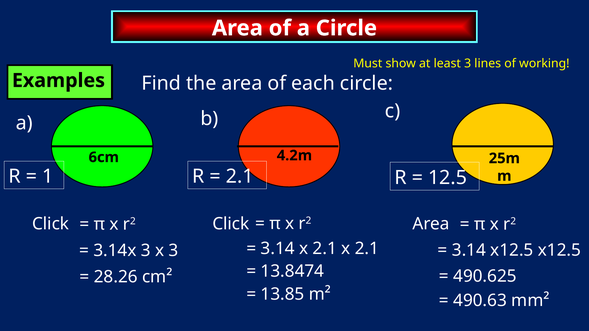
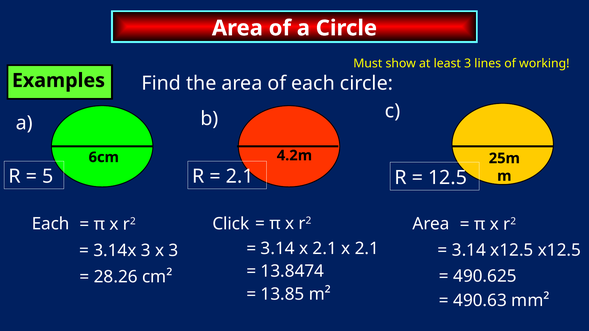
1: 1 -> 5
Click at (51, 224): Click -> Each
